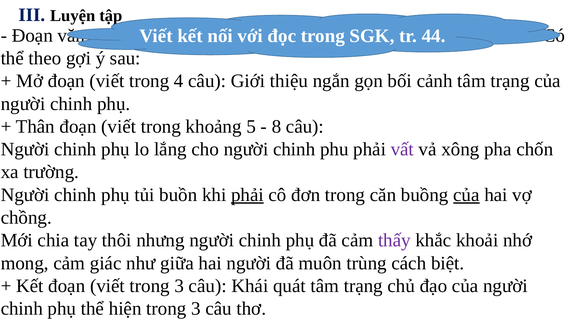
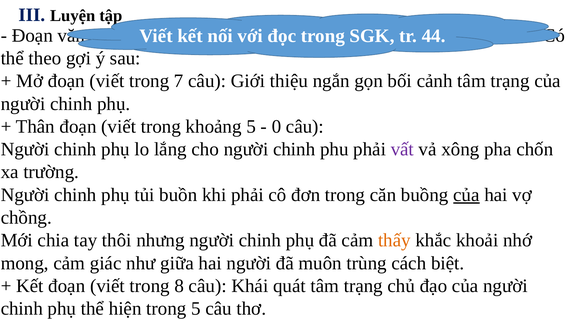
4: 4 -> 7
8: 8 -> 0
phải at (247, 195) underline: present -> none
thấy colour: purple -> orange
viết trong 3: 3 -> 8
hiện trong 3: 3 -> 5
